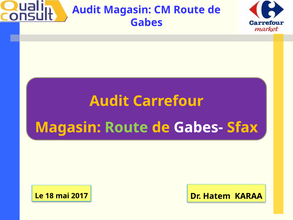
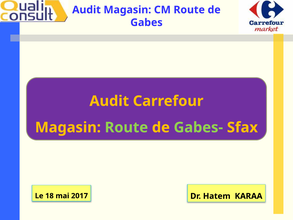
Gabes- colour: white -> light green
